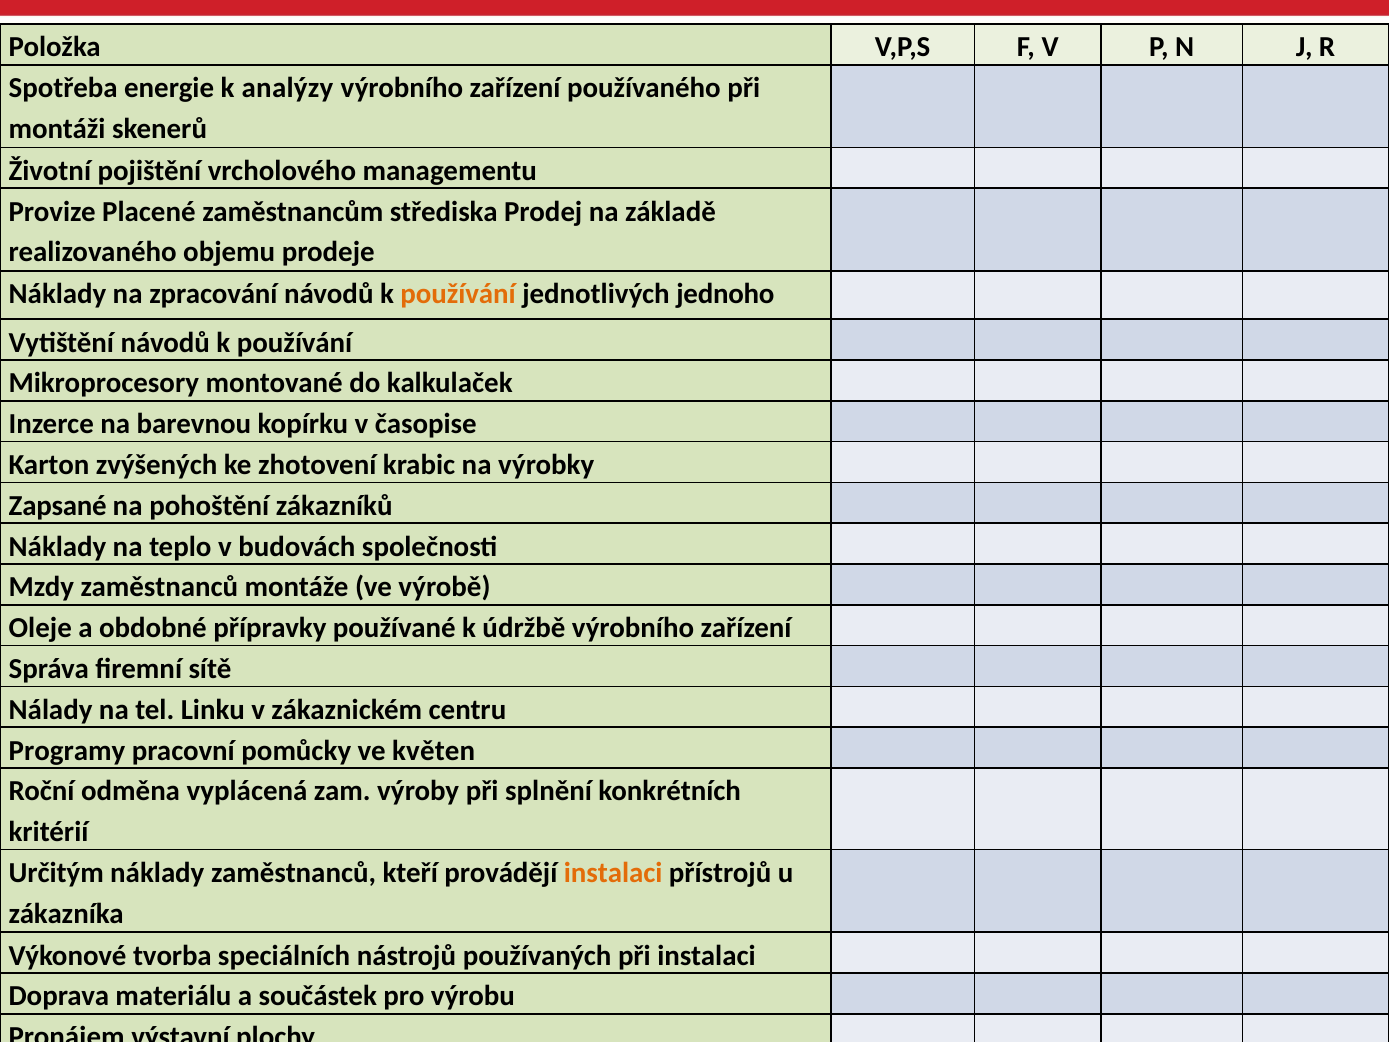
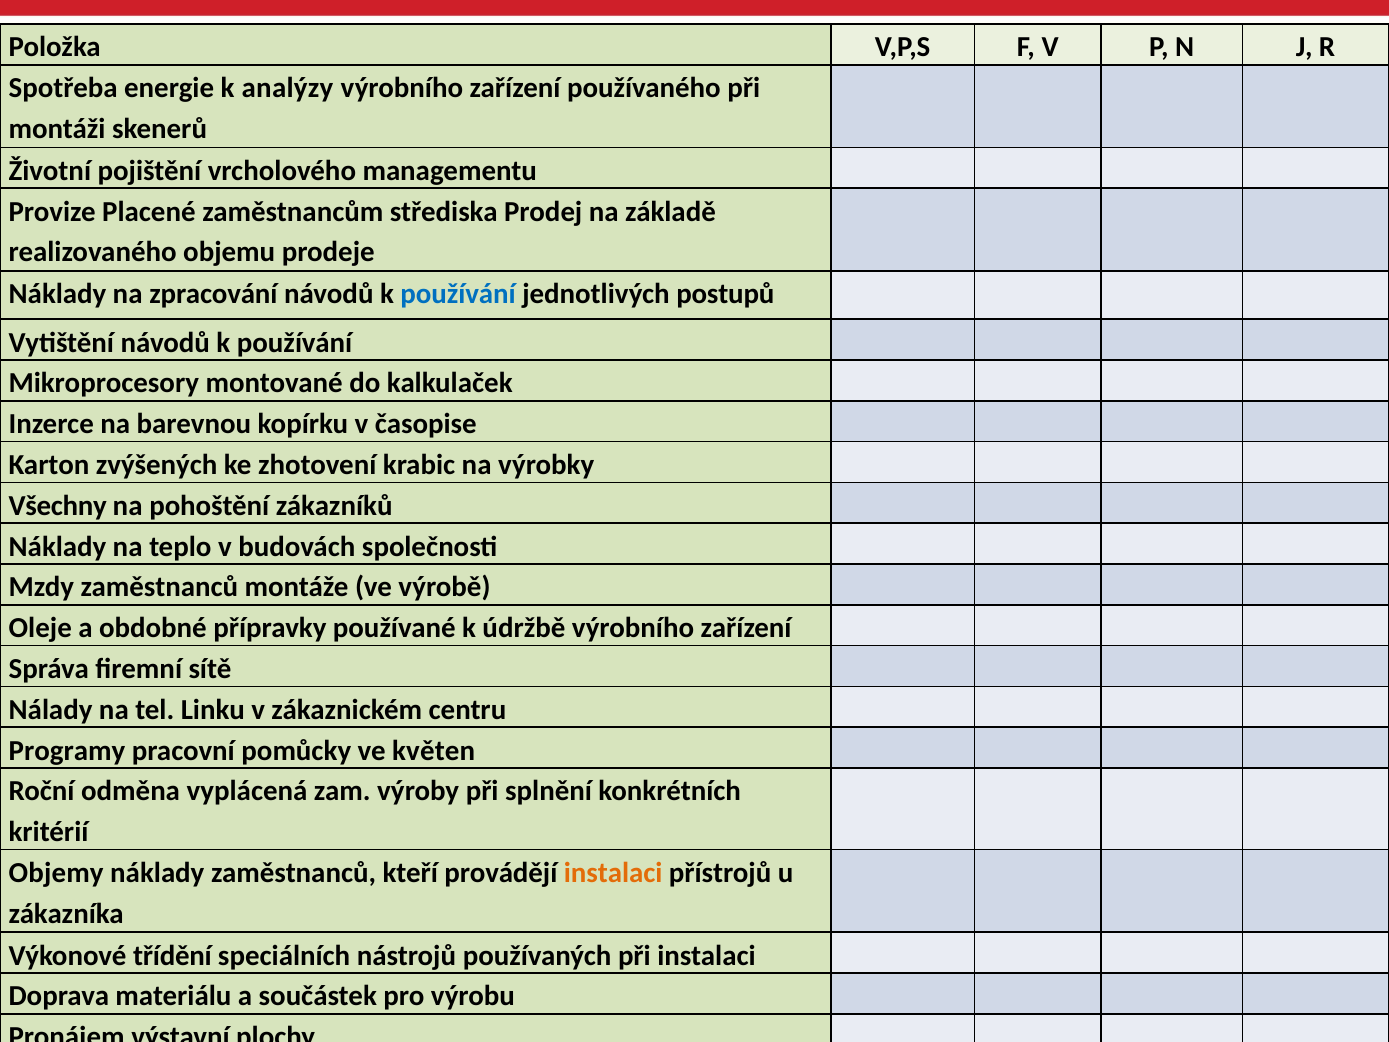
používání at (458, 294) colour: orange -> blue
jednoho: jednoho -> postupů
Zapsané: Zapsané -> Všechny
Určitým: Určitým -> Objemy
tvorba: tvorba -> třídění
